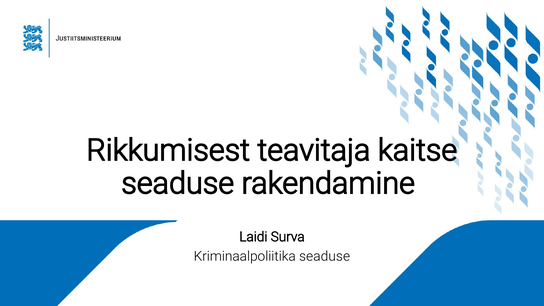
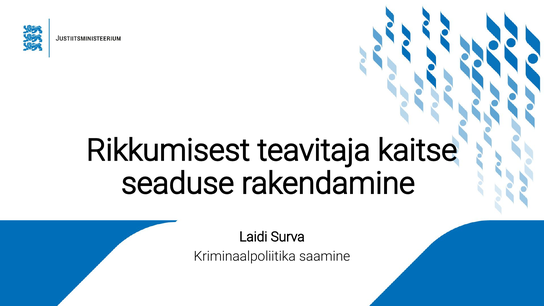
Kriminaalpoliitika seaduse: seaduse -> saamine
